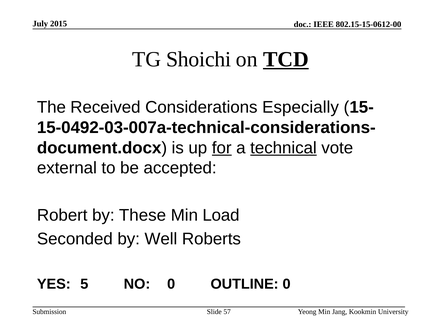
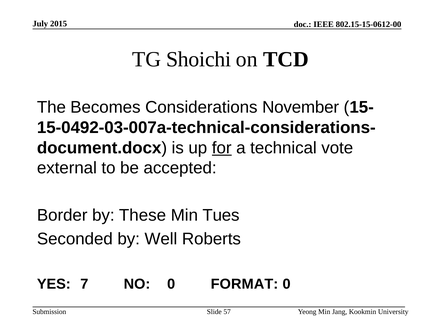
TCD underline: present -> none
Received: Received -> Becomes
Especially: Especially -> November
technical underline: present -> none
Robert: Robert -> Border
Load: Load -> Tues
5: 5 -> 7
OUTLINE: OUTLINE -> FORMAT
